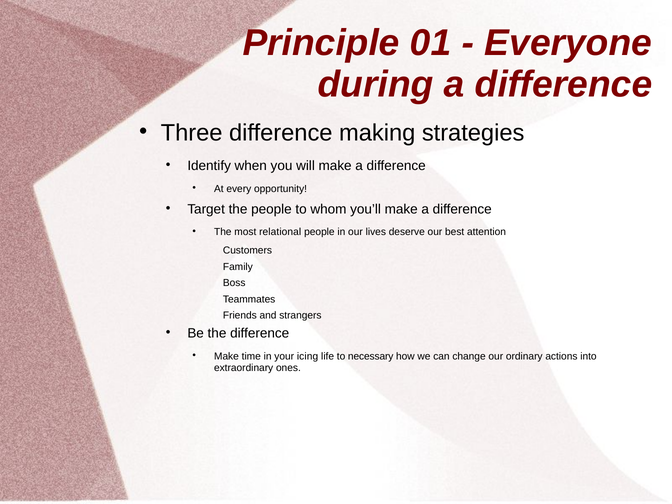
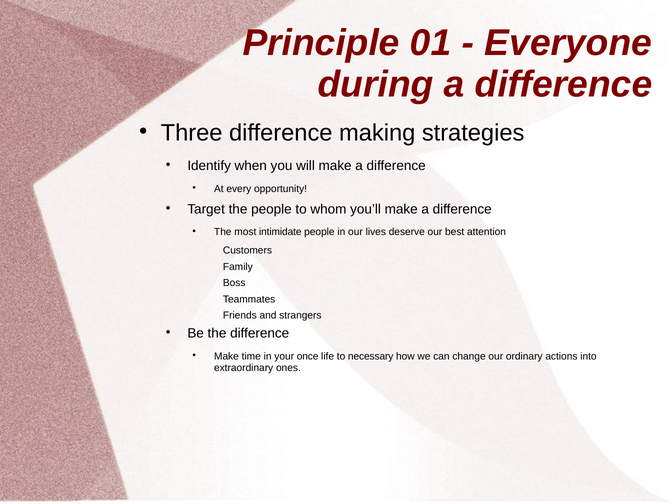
relational: relational -> intimidate
icing: icing -> once
